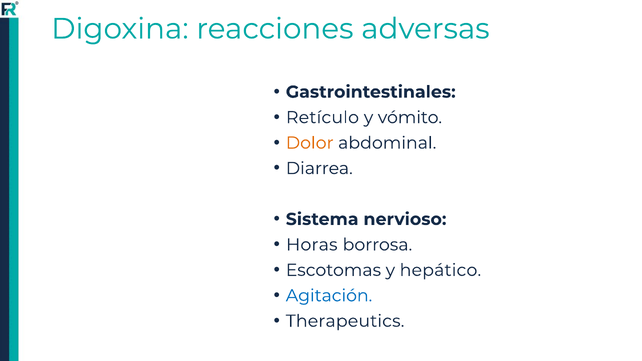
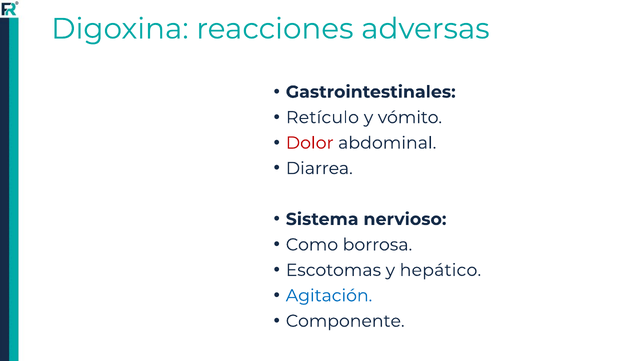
Dolor colour: orange -> red
Horas: Horas -> Como
Therapeutics: Therapeutics -> Componente
